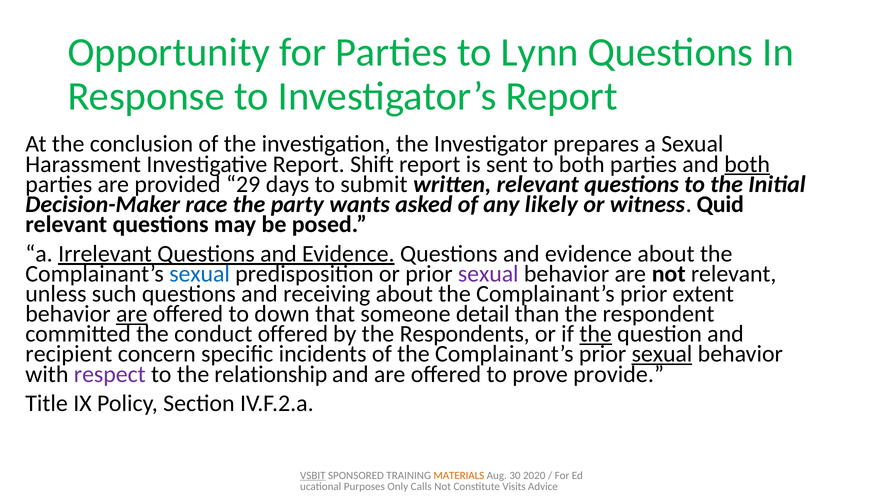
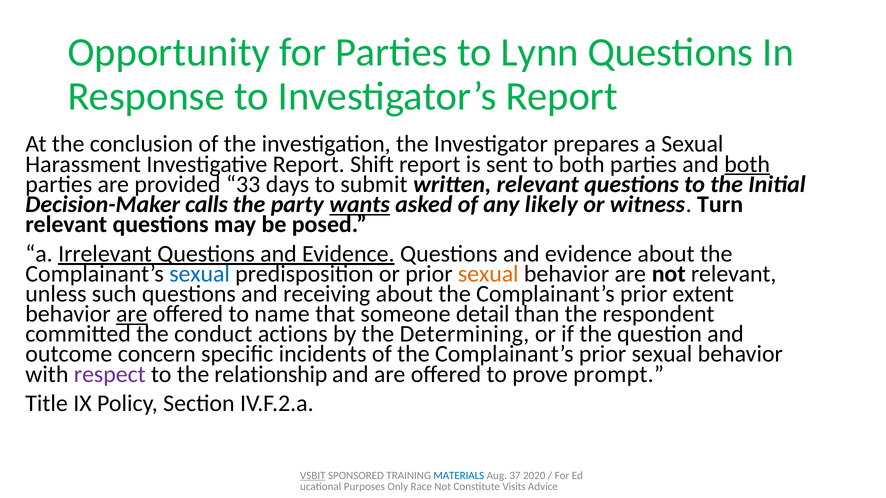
29: 29 -> 33
race: race -> calls
wants underline: none -> present
Quid: Quid -> Turn
sexual at (488, 274) colour: purple -> orange
down: down -> name
conduct offered: offered -> actions
Respondents: Respondents -> Determining
the at (596, 334) underline: present -> none
recipient: recipient -> outcome
sexual at (662, 354) underline: present -> none
provide: provide -> prompt
MATERIALS colour: orange -> blue
30: 30 -> 37
Calls: Calls -> Race
